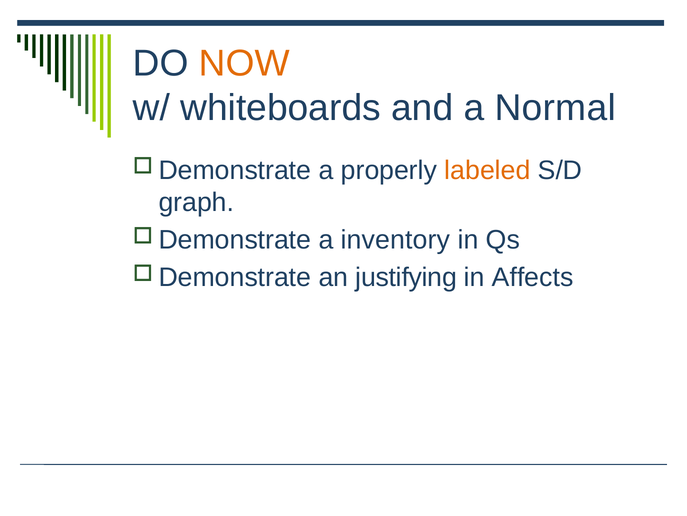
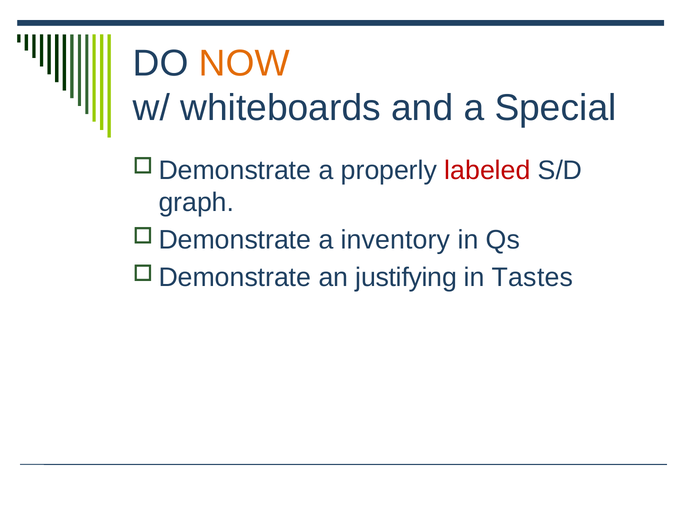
Normal: Normal -> Special
labeled colour: orange -> red
Affects: Affects -> Tastes
